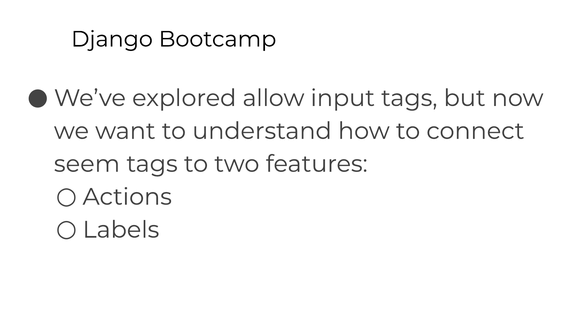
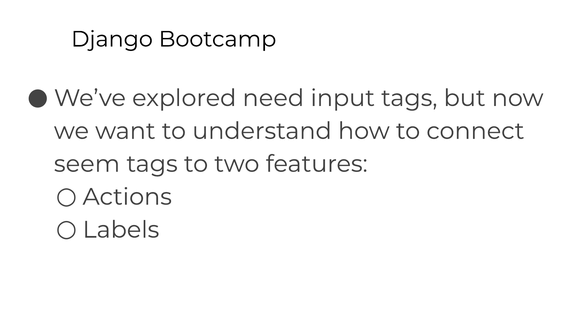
allow: allow -> need
